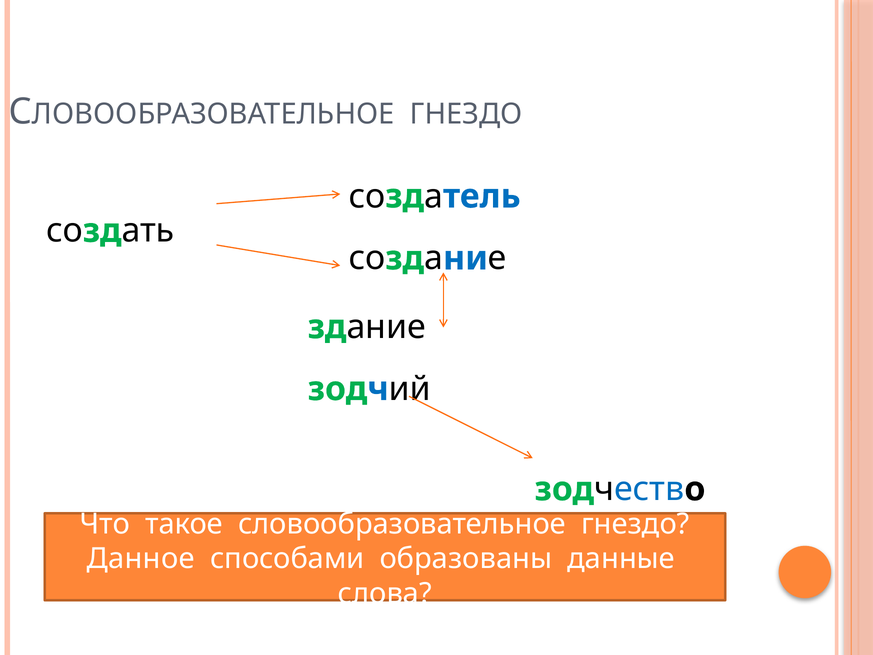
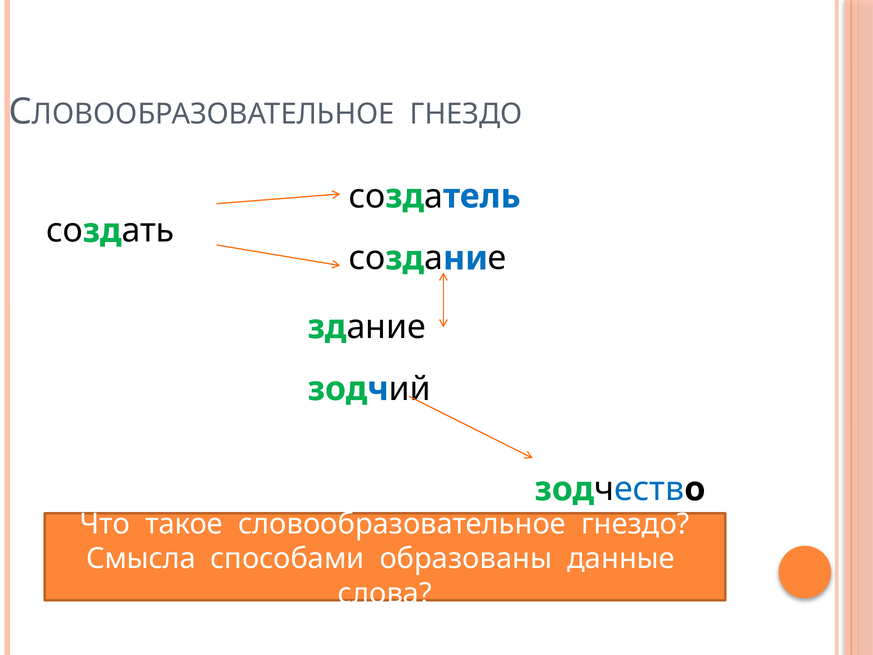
Данное: Данное -> Смысла
